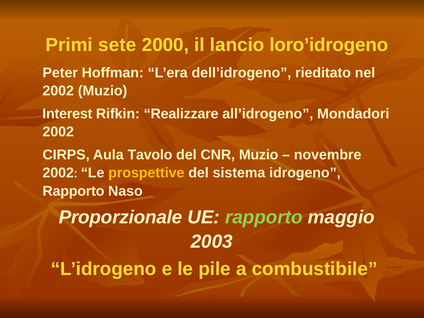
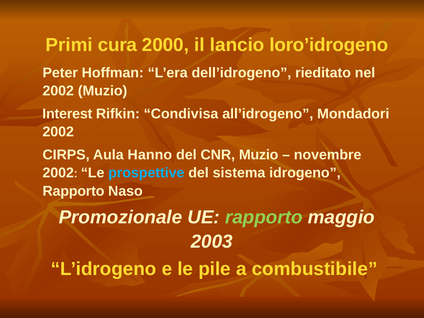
sete: sete -> cura
Realizzare: Realizzare -> Condivisa
Tavolo: Tavolo -> Hanno
prospettive colour: yellow -> light blue
Proporzionale: Proporzionale -> Promozionale
